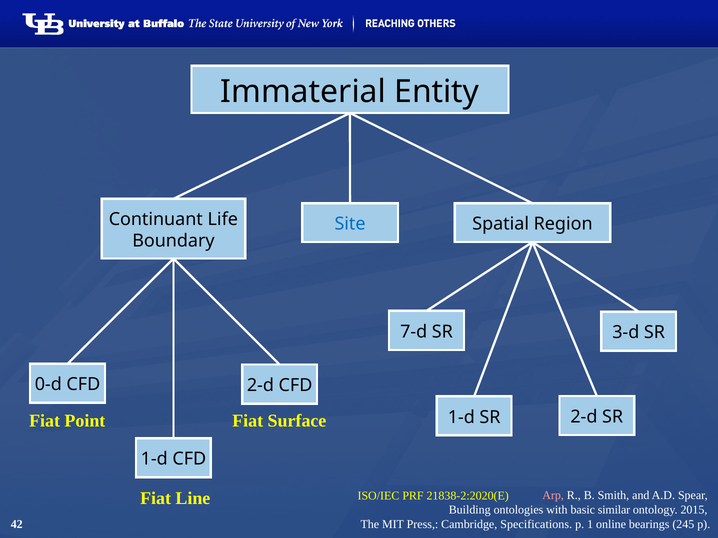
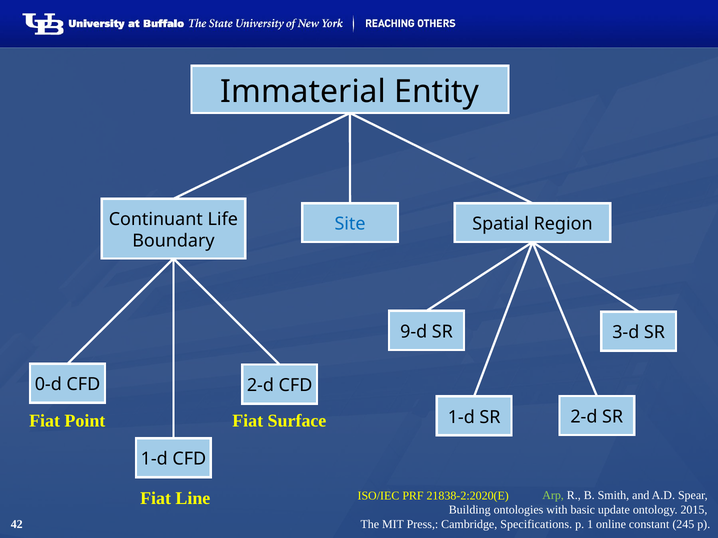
7-d: 7-d -> 9-d
Arp colour: pink -> light green
similar: similar -> update
bearings: bearings -> constant
